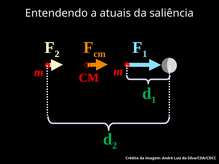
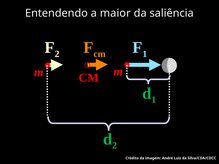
atuais: atuais -> maior
